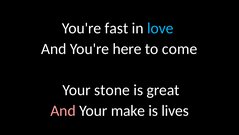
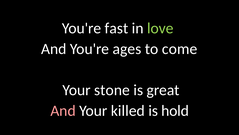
love colour: light blue -> light green
here: here -> ages
make: make -> killed
lives: lives -> hold
